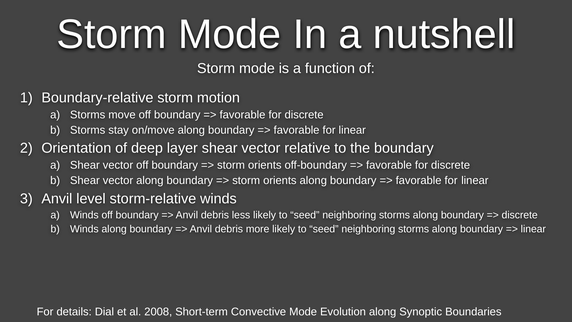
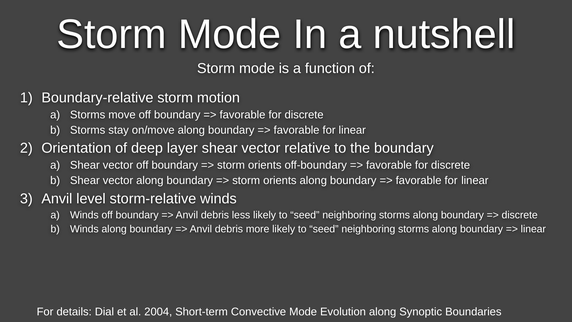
2008: 2008 -> 2004
